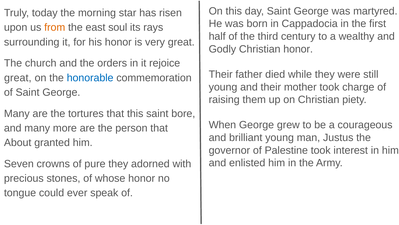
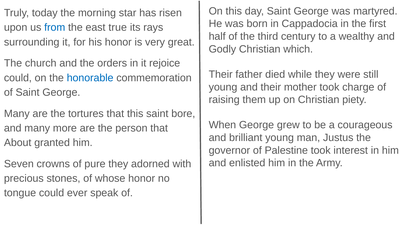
from colour: orange -> blue
soul: soul -> true
Christian honor: honor -> which
great at (18, 78): great -> could
